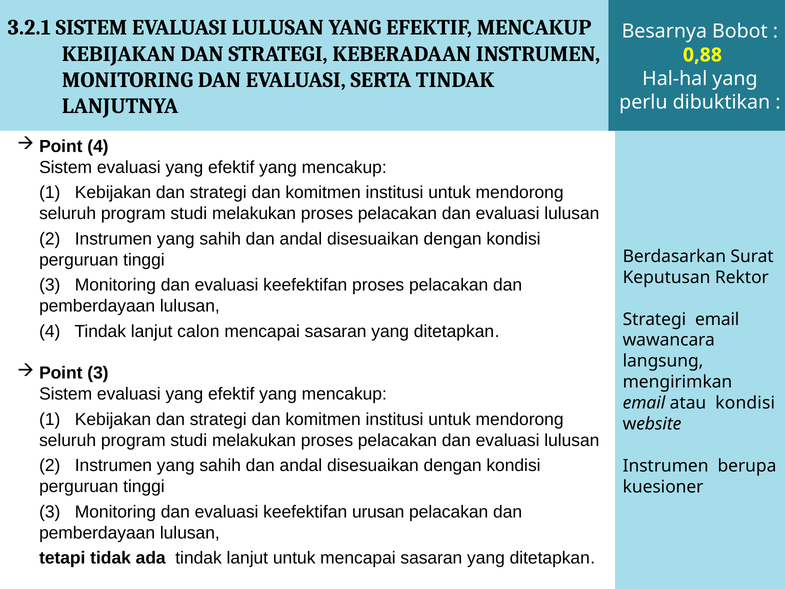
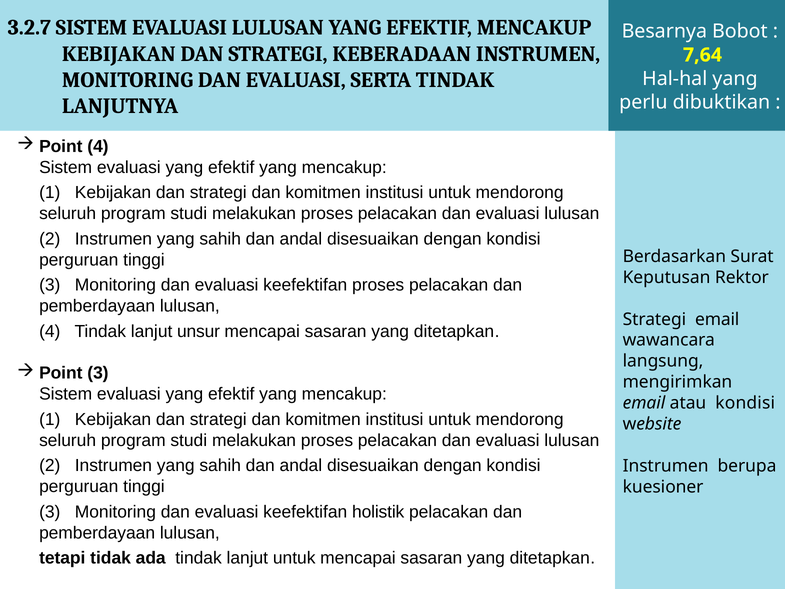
3.2.1: 3.2.1 -> 3.2.7
0,88: 0,88 -> 7,64
calon: calon -> unsur
urusan: urusan -> holistik
